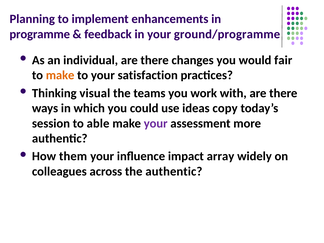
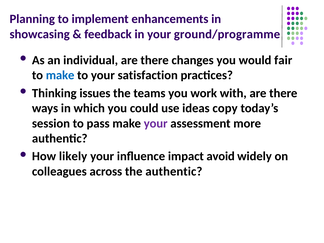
programme: programme -> showcasing
make at (60, 75) colour: orange -> blue
visual: visual -> issues
able: able -> pass
them: them -> likely
array: array -> avoid
